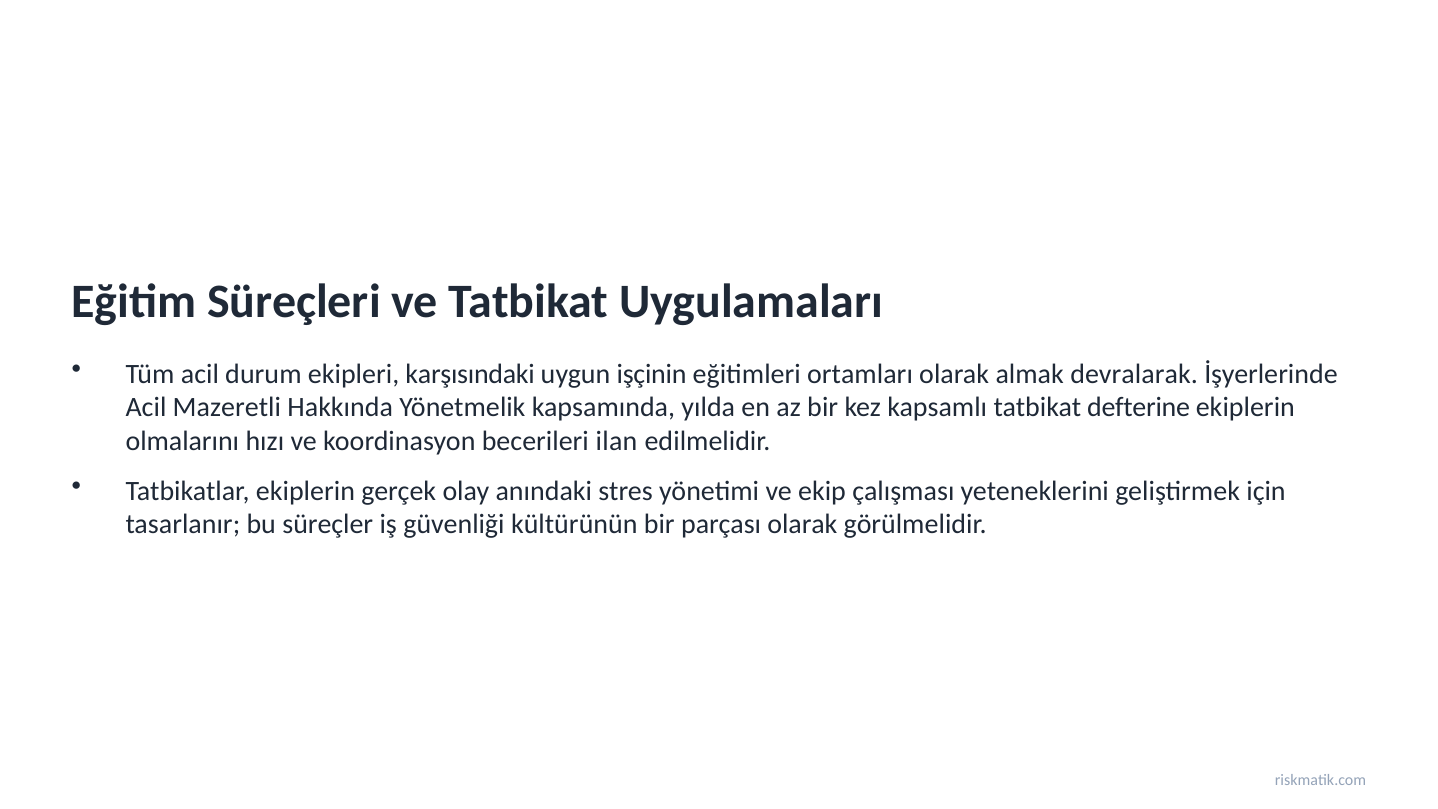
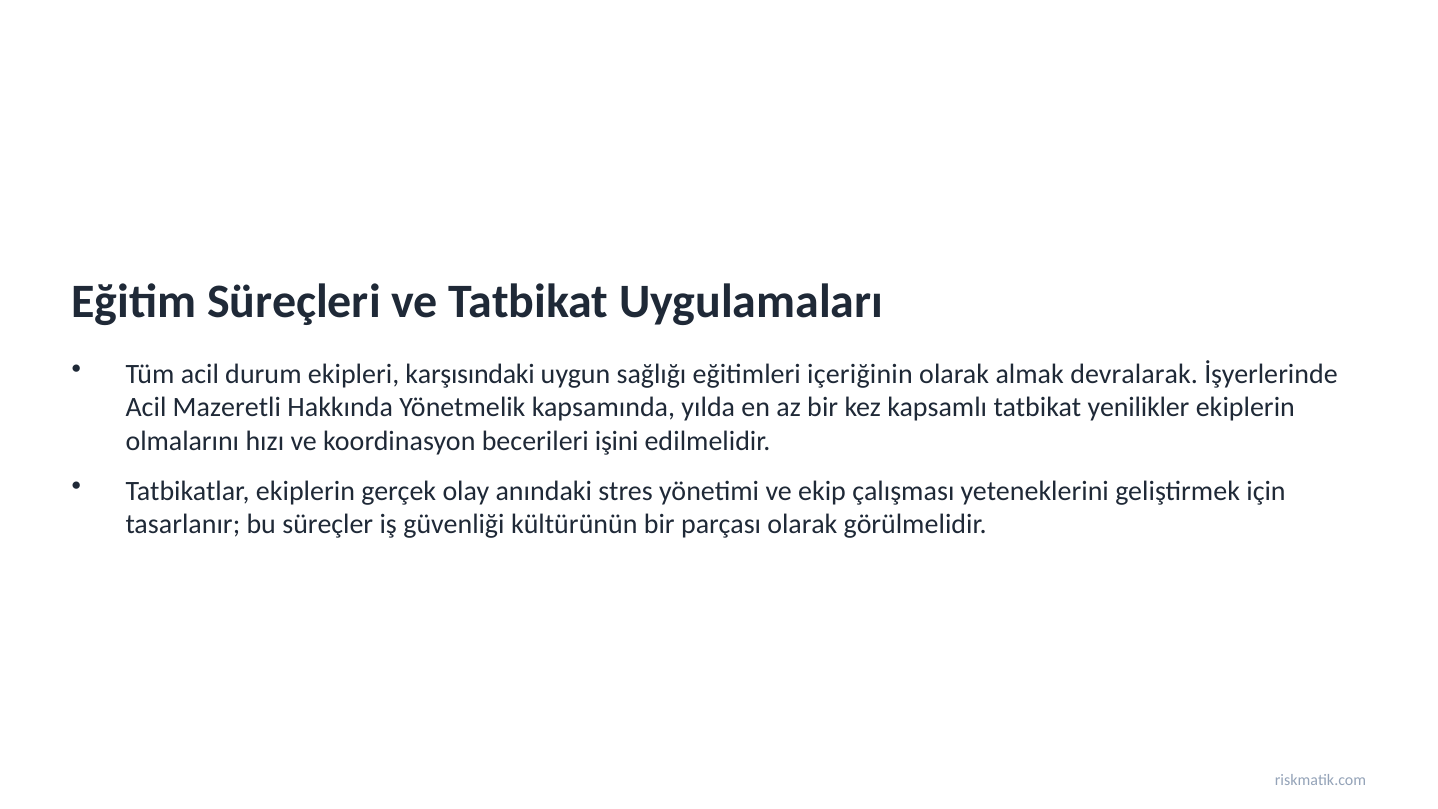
işçinin: işçinin -> sağlığı
ortamları: ortamları -> içeriğinin
defterine: defterine -> yenilikler
ilan: ilan -> işini
